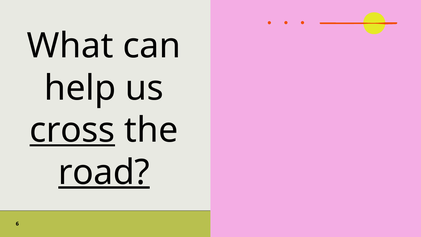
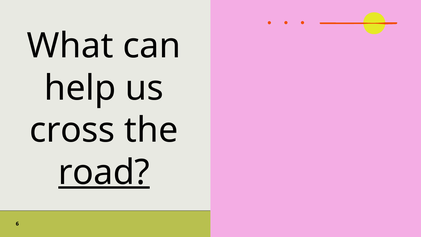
cross underline: present -> none
